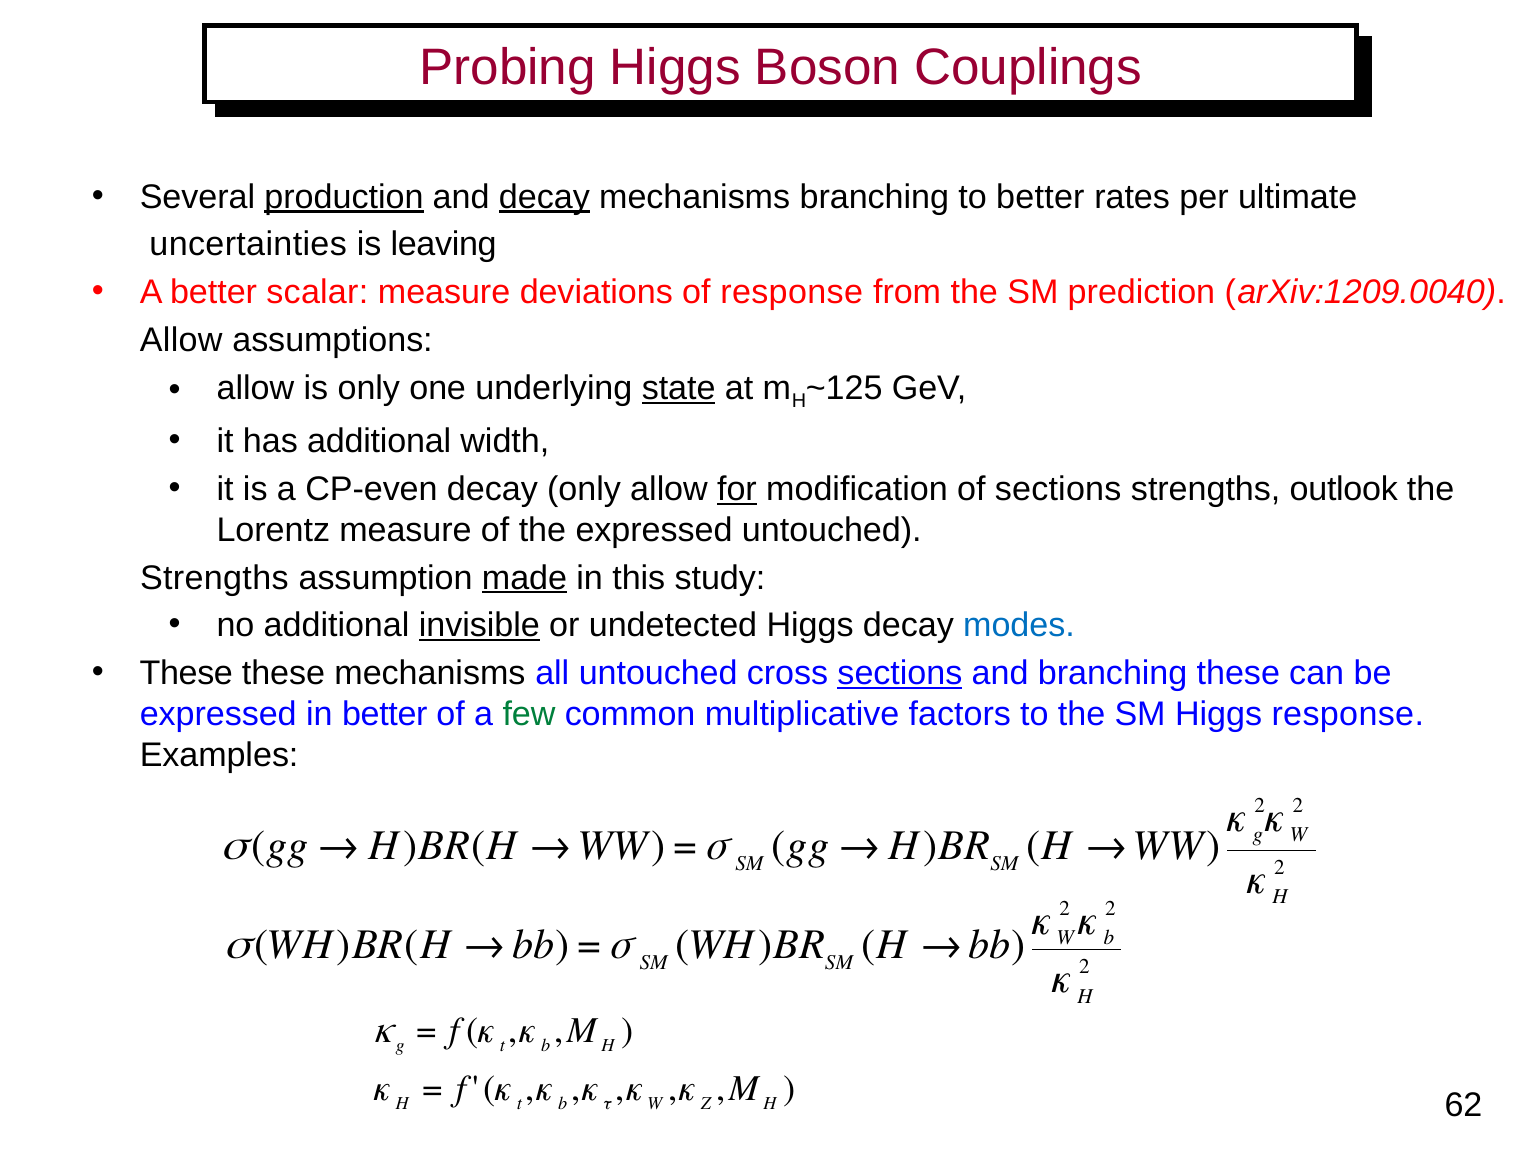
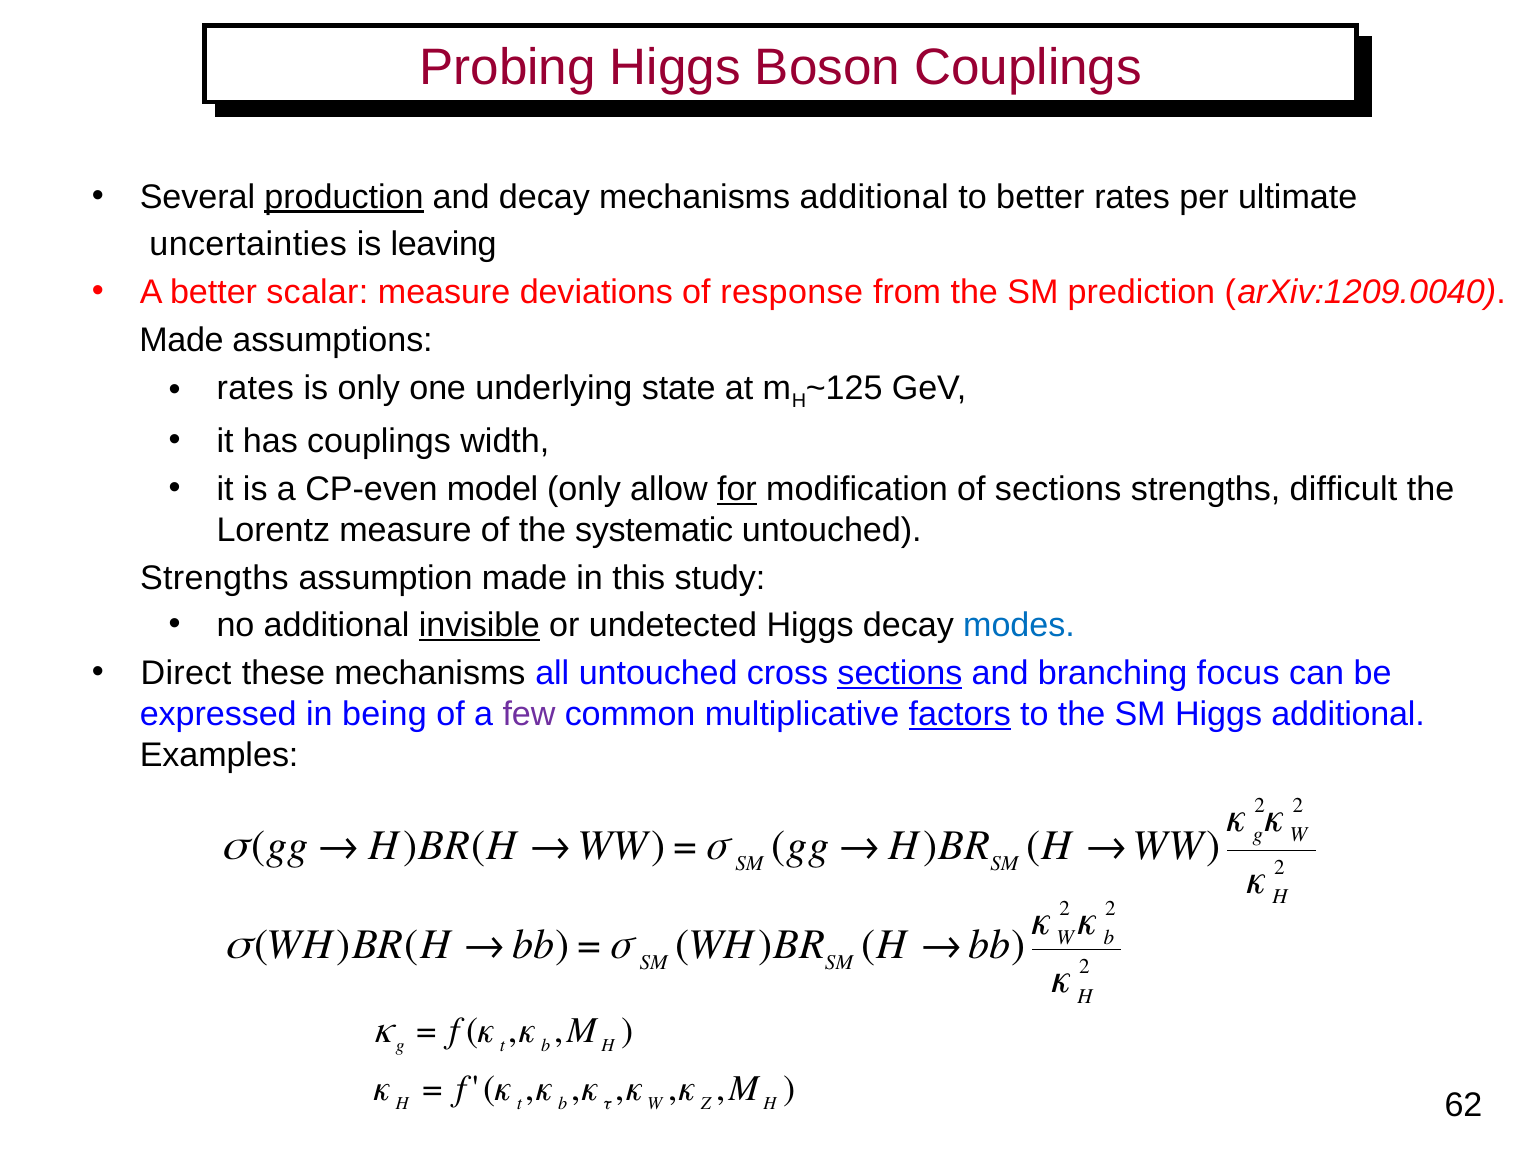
decay at (544, 197) underline: present -> none
mechanisms branching: branching -> additional
Allow at (181, 340): Allow -> Made
allow at (255, 388): allow -> rates
state underline: present -> none
has additional: additional -> couplings
CP-even decay: decay -> model
outlook: outlook -> difficult
the expressed: expressed -> systematic
made at (524, 578) underline: present -> none
These at (186, 673): These -> Direct
branching these: these -> focus
in better: better -> being
few colour: green -> purple
factors underline: none -> present
Higgs response: response -> additional
